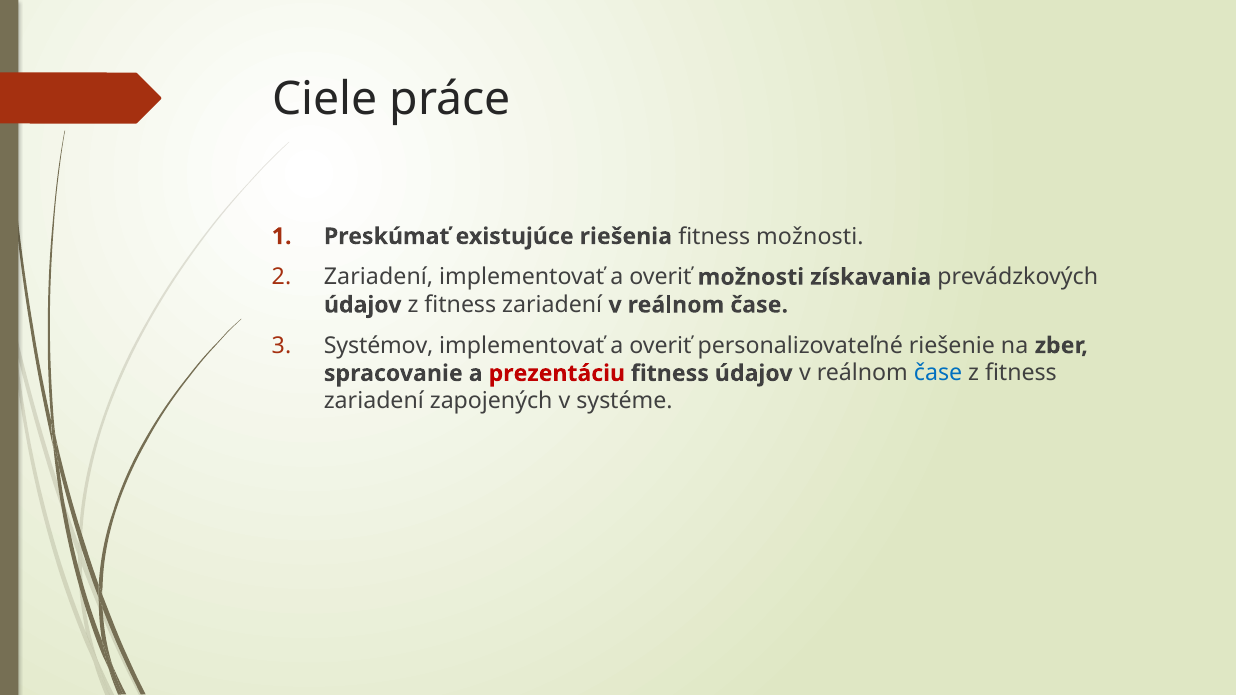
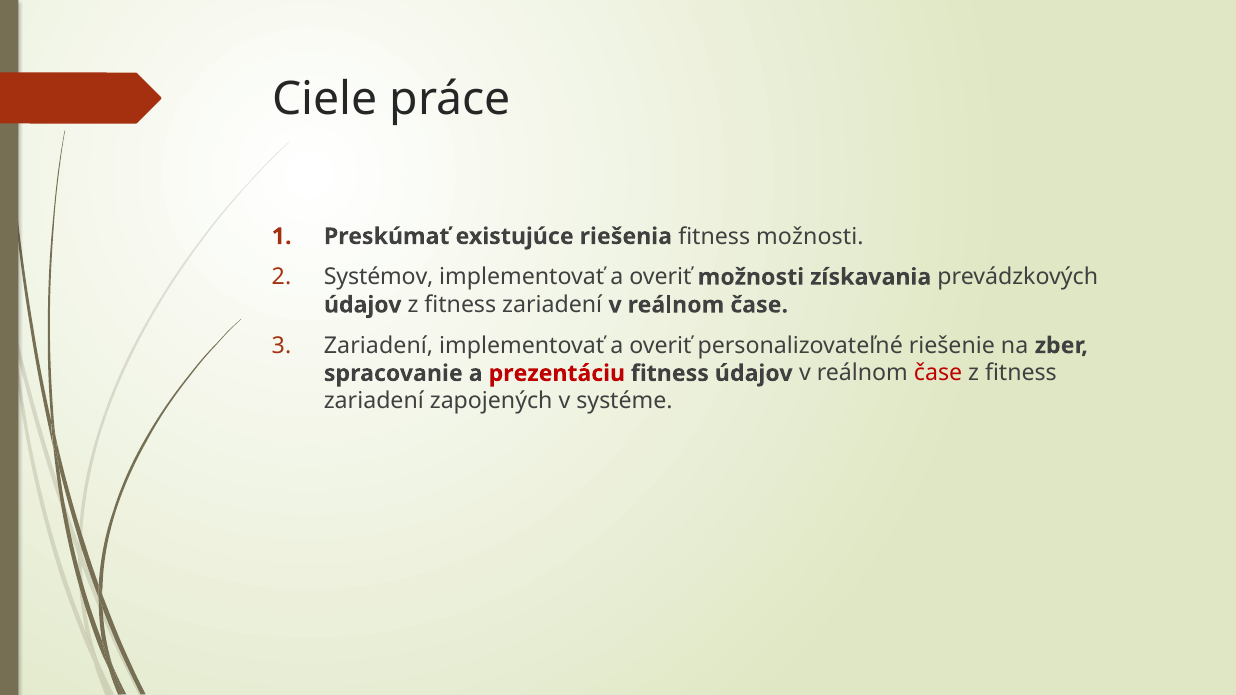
Zariadení at (379, 277): Zariadení -> Systémov
Systémov at (379, 346): Systémov -> Zariadení
čase at (938, 373) colour: blue -> red
